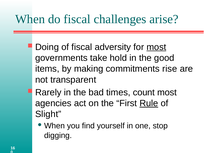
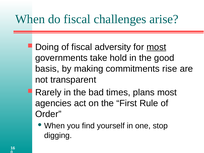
items: items -> basis
count: count -> plans
Rule underline: present -> none
Slight: Slight -> Order
